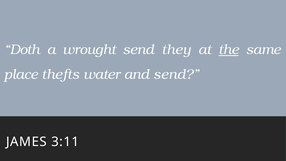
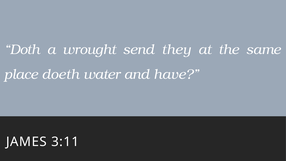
the underline: present -> none
thefts: thefts -> doeth
and send: send -> have
